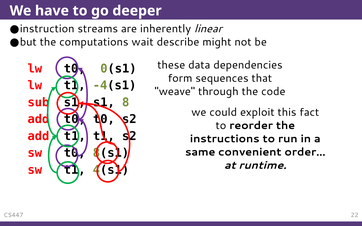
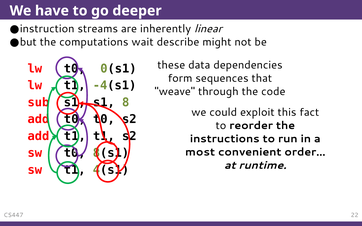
same: same -> most
